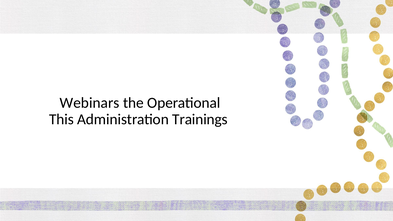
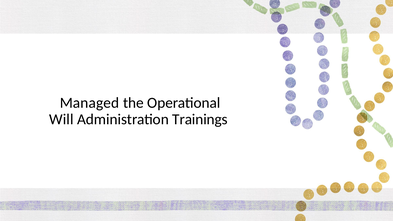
Webinars: Webinars -> Managed
This: This -> Will
